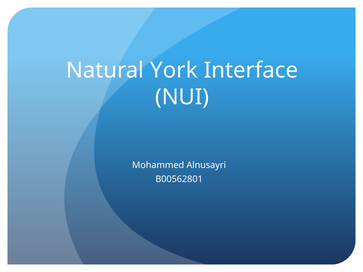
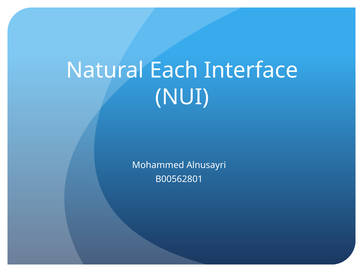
York: York -> Each
